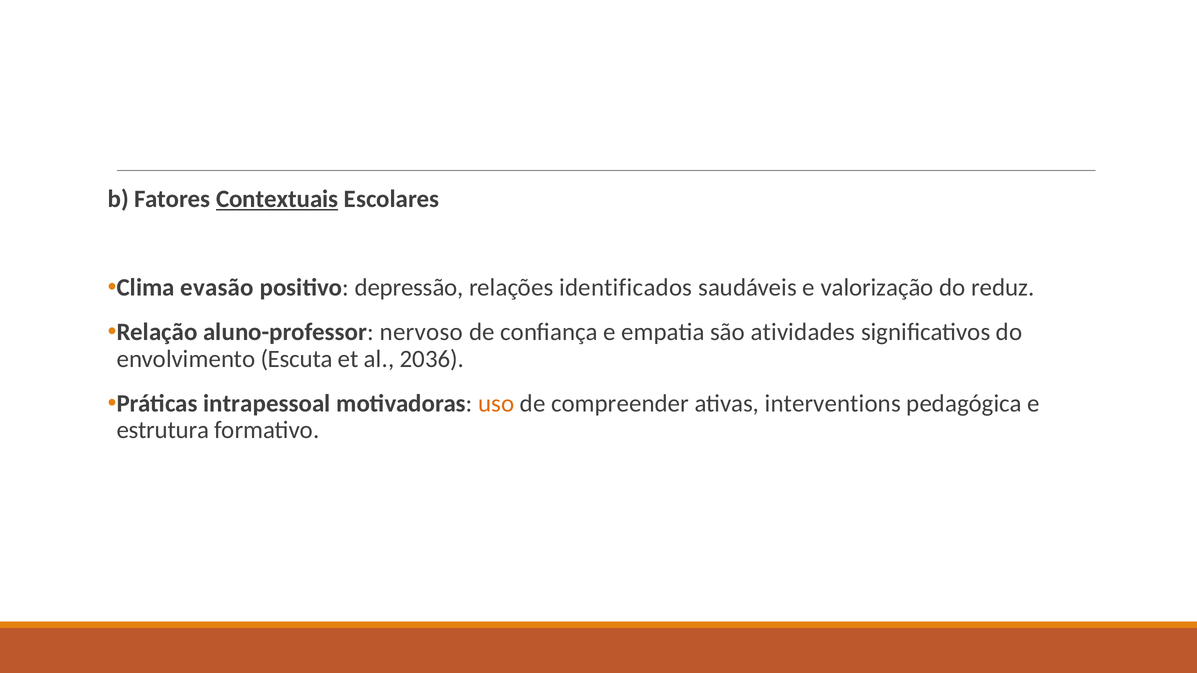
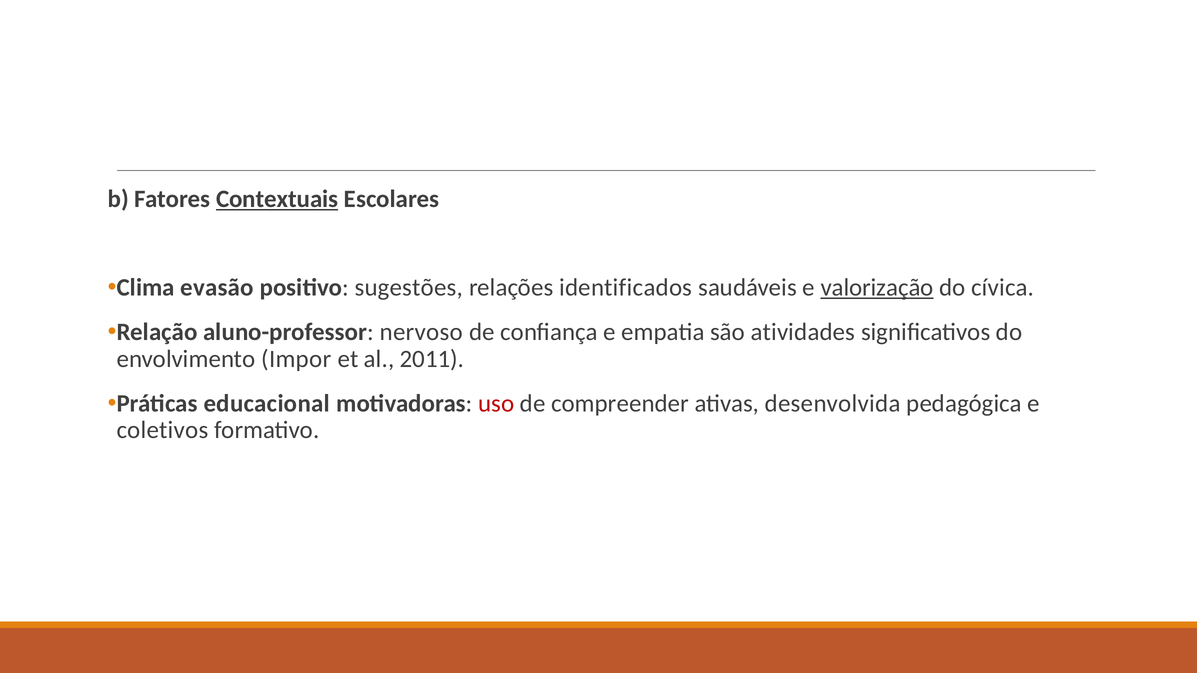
depressão: depressão -> sugestões
valorização underline: none -> present
reduz: reduz -> cívica
Escuta: Escuta -> Impor
2036: 2036 -> 2011
intrapessoal: intrapessoal -> educacional
uso colour: orange -> red
interventions: interventions -> desenvolvida
estrutura: estrutura -> coletivos
